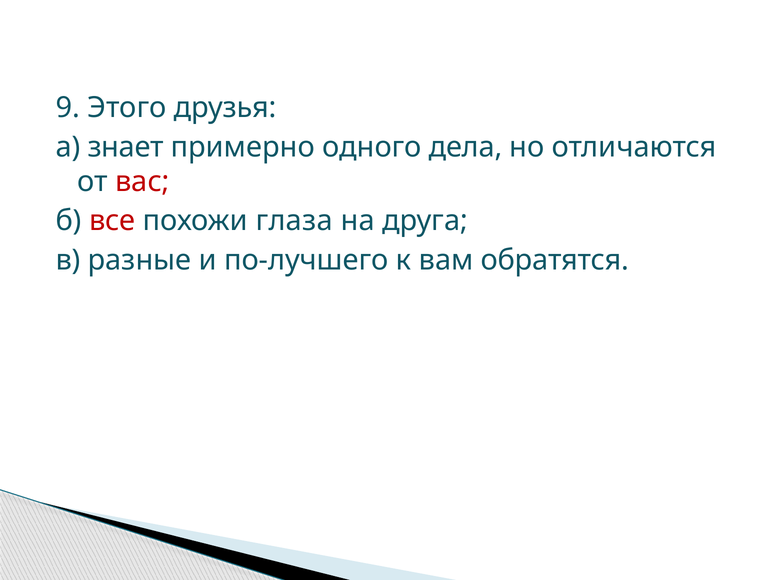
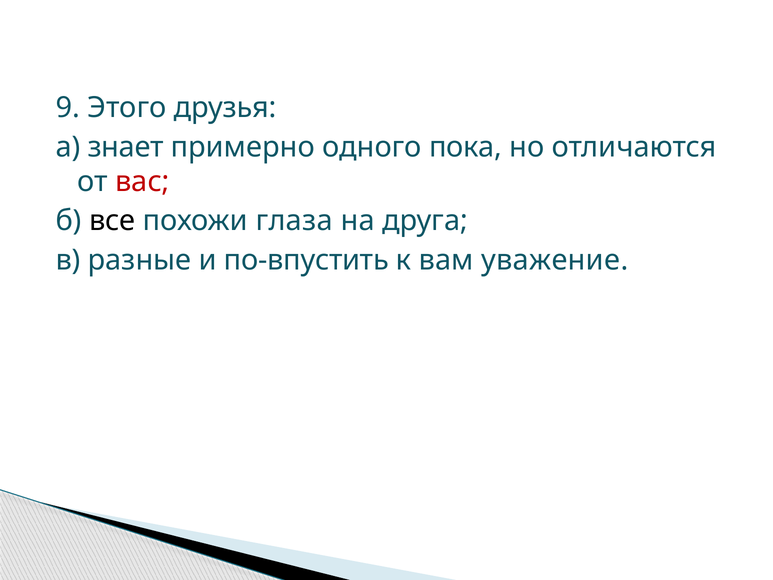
дела: дела -> пока
все colour: red -> black
по-лучшего: по-лучшего -> по-впустить
обратятся: обратятся -> уважение
